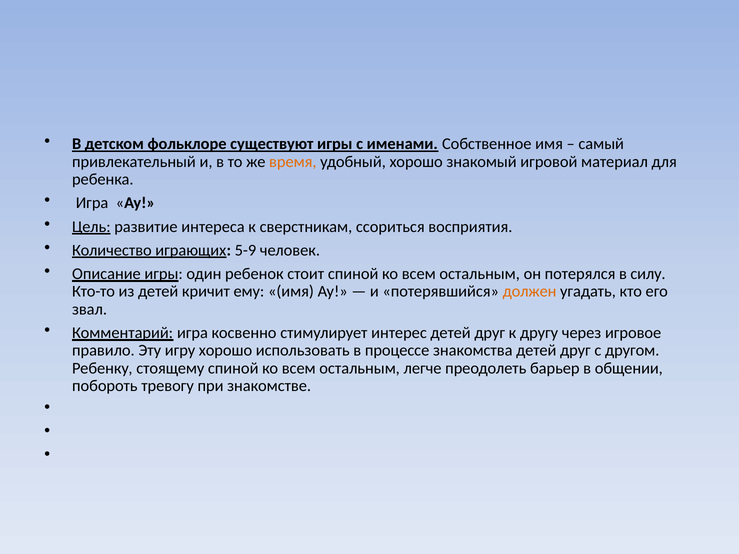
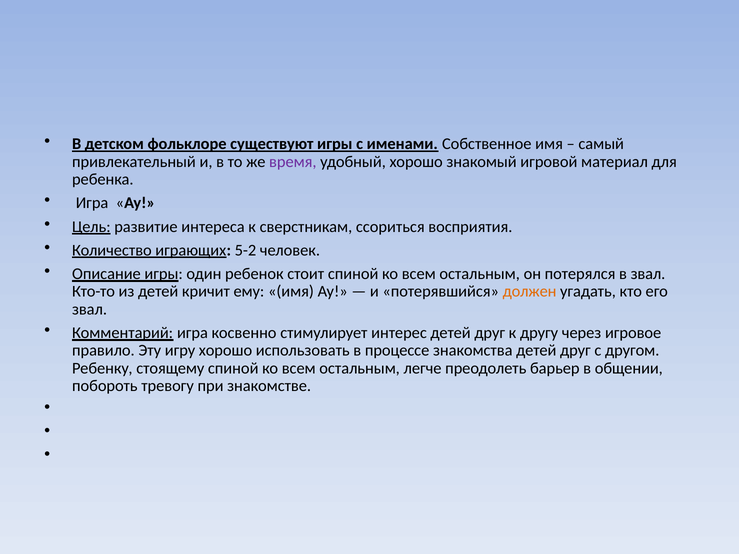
время colour: orange -> purple
5-9: 5-9 -> 5-2
в силу: силу -> звал
